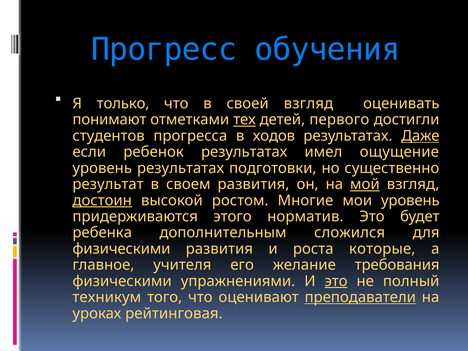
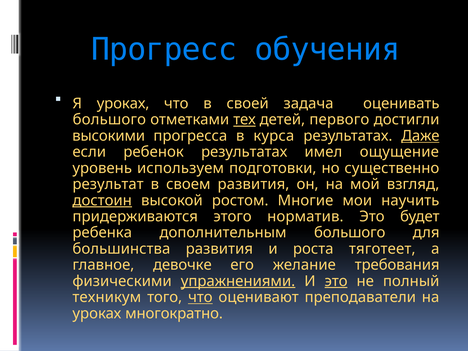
Я только: только -> уроках
своей взгляд: взгляд -> задача
понимают at (109, 120): понимают -> большого
студентов: студентов -> высокими
ходов: ходов -> курса
уровень результатах: результатах -> используем
мой underline: present -> none
мои уровень: уровень -> научить
дополнительным сложился: сложился -> большого
физическими at (121, 249): физическими -> большинства
которые: которые -> тяготеет
учителя: учителя -> девочке
упражнениями underline: none -> present
что at (200, 297) underline: none -> present
преподаватели underline: present -> none
рейтинговая: рейтинговая -> многократно
